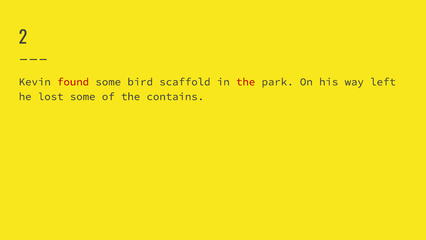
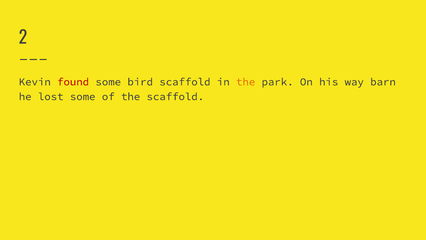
the at (246, 82) colour: red -> orange
left: left -> barn
the contains: contains -> scaffold
